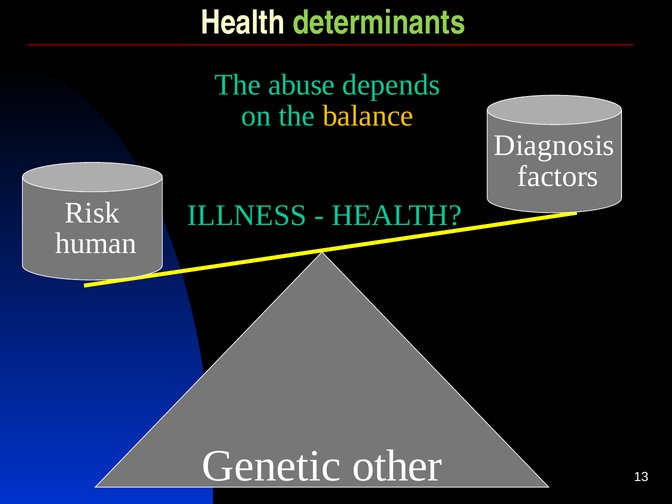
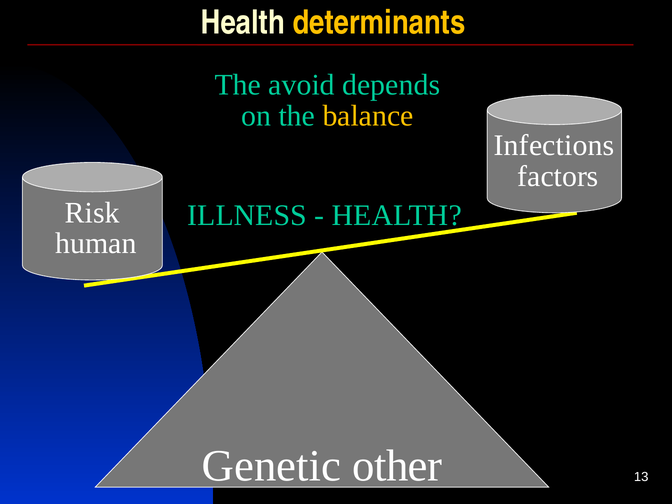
determinants colour: light green -> yellow
abuse: abuse -> avoid
Diagnosis: Diagnosis -> Infections
